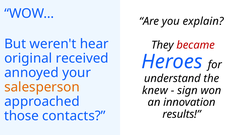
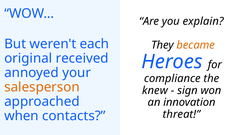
hear: hear -> each
became colour: red -> orange
understand: understand -> compliance
results: results -> threat
those: those -> when
